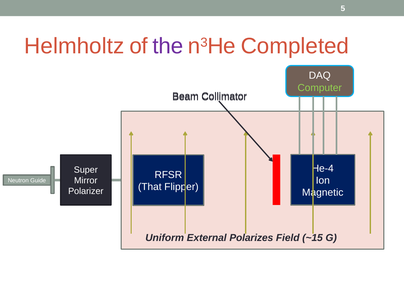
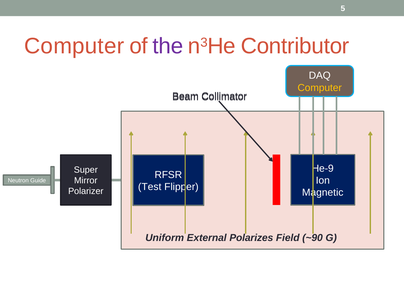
Helmholtz at (74, 46): Helmholtz -> Computer
Completed: Completed -> Contributor
Computer at (320, 88) colour: light green -> yellow
He-4: He-4 -> He-9
That: That -> Test
~15: ~15 -> ~90
